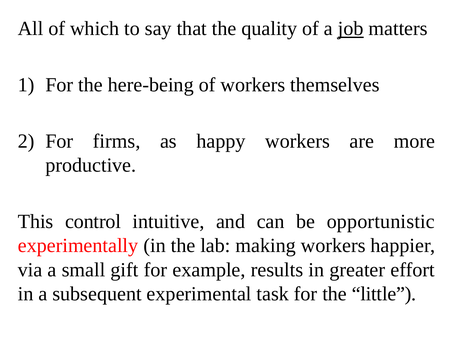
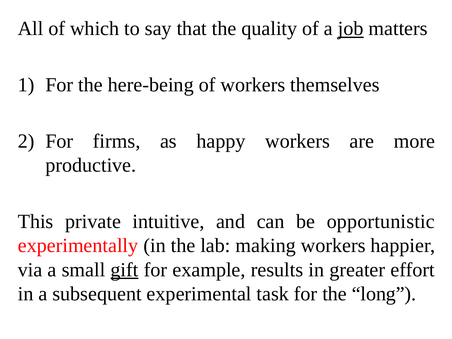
control: control -> private
gift underline: none -> present
little: little -> long
